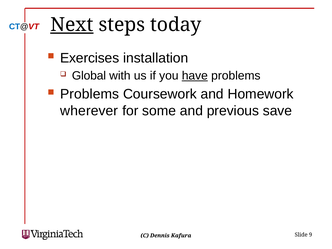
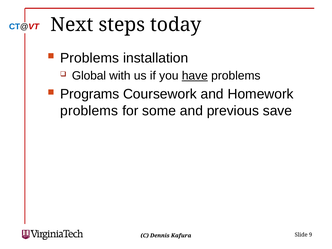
Next underline: present -> none
Exercises at (90, 58): Exercises -> Problems
Problems at (90, 94): Problems -> Programs
wherever at (89, 111): wherever -> problems
